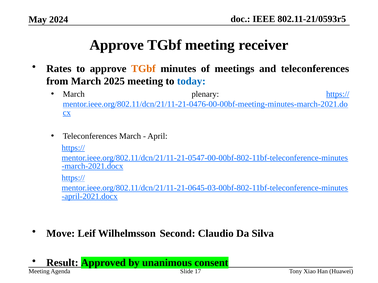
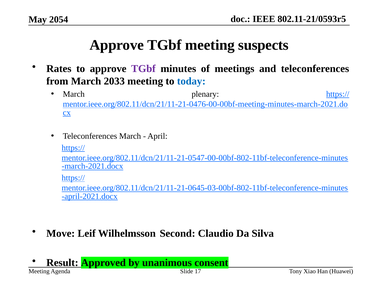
2024: 2024 -> 2054
receiver: receiver -> suspects
TGbf at (143, 69) colour: orange -> purple
2025: 2025 -> 2033
